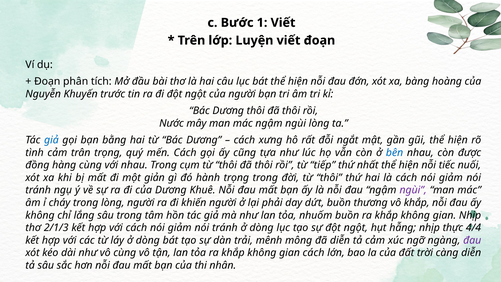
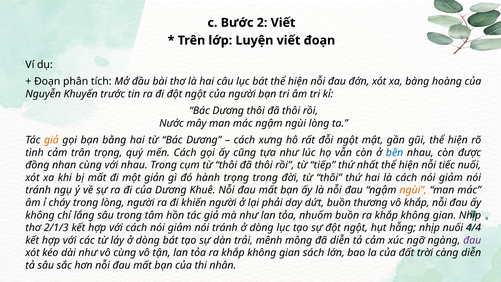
1: 1 -> 2
giả at (51, 140) colour: blue -> orange
đỗi ngắt: ngắt -> ngột
hàng: hàng -> nhan
ngùi at (413, 190) colour: purple -> orange
nhịp thực: thực -> nuối
gian cách: cách -> sách
